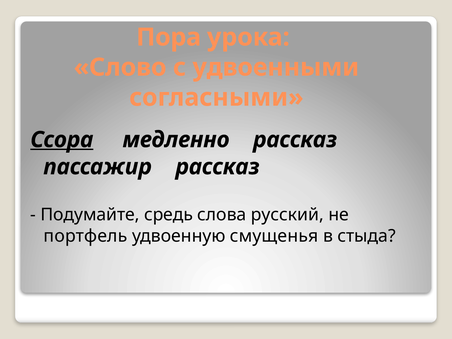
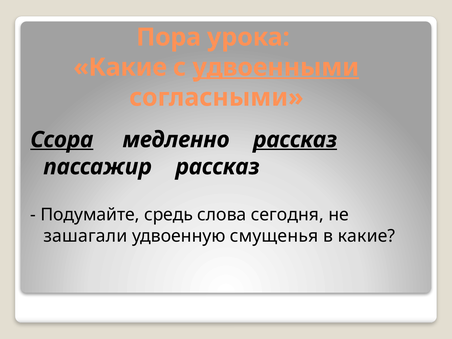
Слово at (120, 67): Слово -> Какие
удвоенными underline: none -> present
рассказ at (295, 140) underline: none -> present
русский: русский -> сегодня
портфель: портфель -> зашагали
в стыда: стыда -> какие
